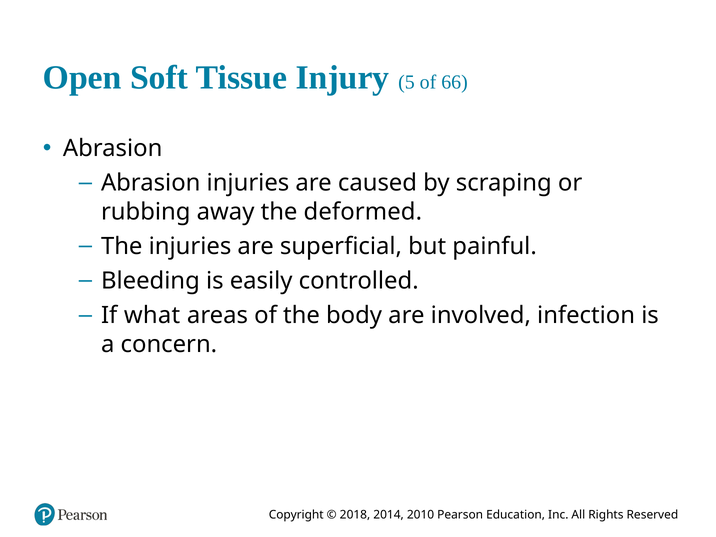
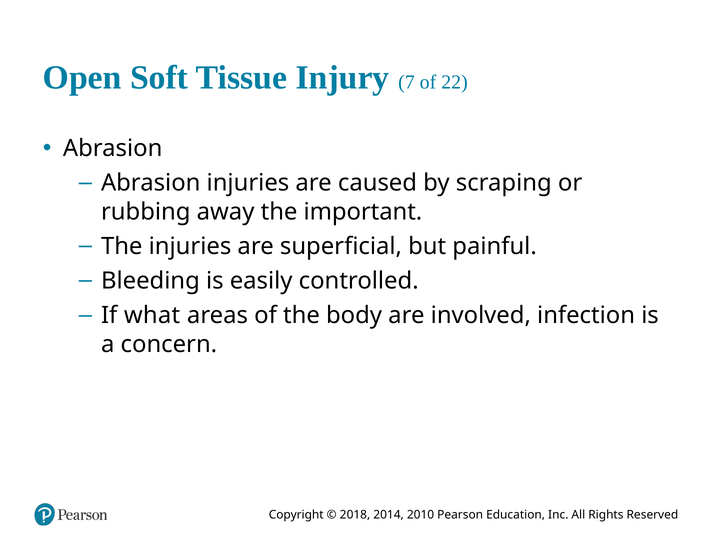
5: 5 -> 7
66: 66 -> 22
deformed: deformed -> important
